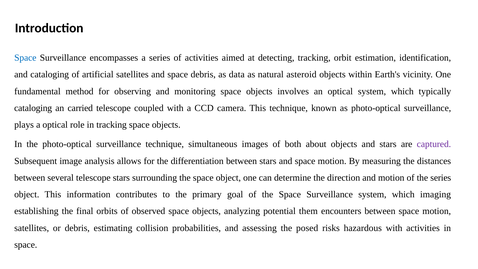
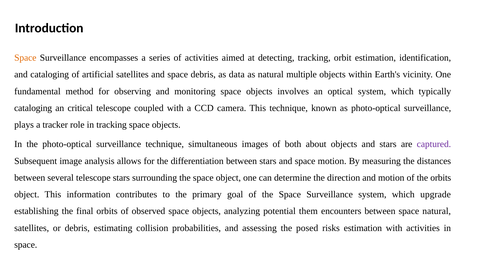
Space at (25, 58) colour: blue -> orange
asteroid: asteroid -> multiple
carried: carried -> critical
a optical: optical -> tracker
the series: series -> orbits
imaging: imaging -> upgrade
between space motion: motion -> natural
risks hazardous: hazardous -> estimation
